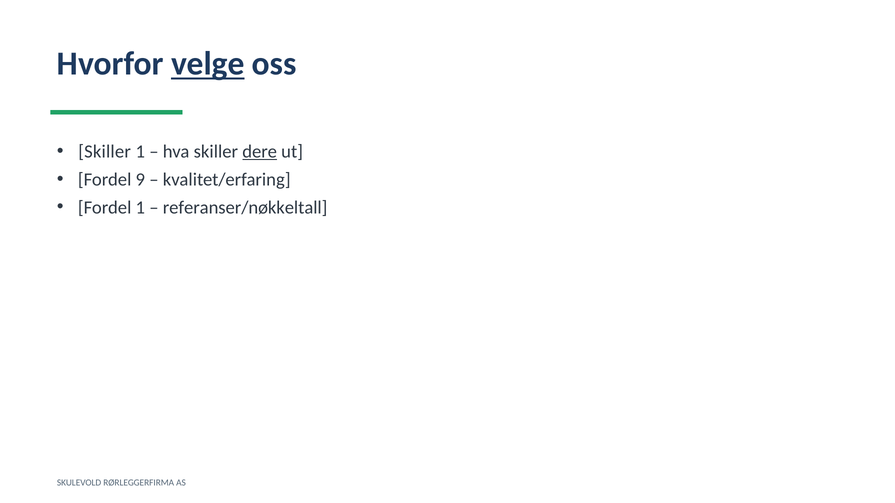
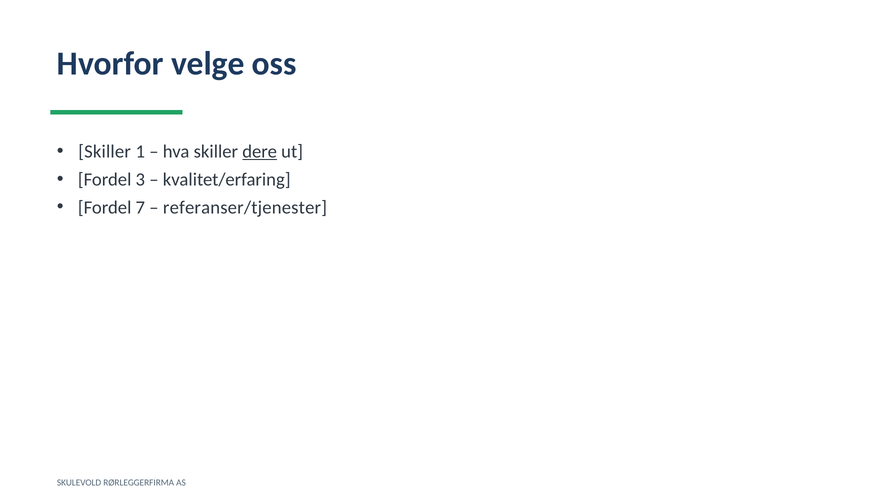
velge underline: present -> none
9: 9 -> 3
Fordel 1: 1 -> 7
referanser/nøkkeltall: referanser/nøkkeltall -> referanser/tjenester
